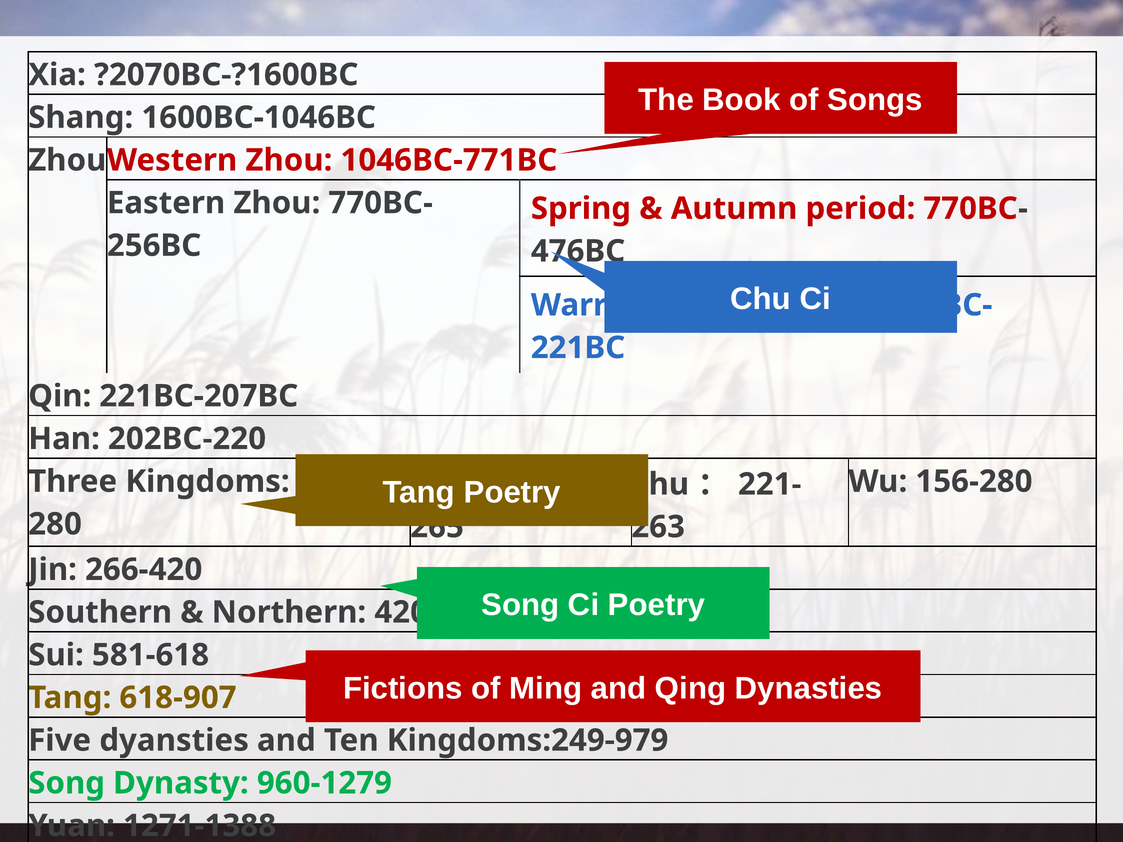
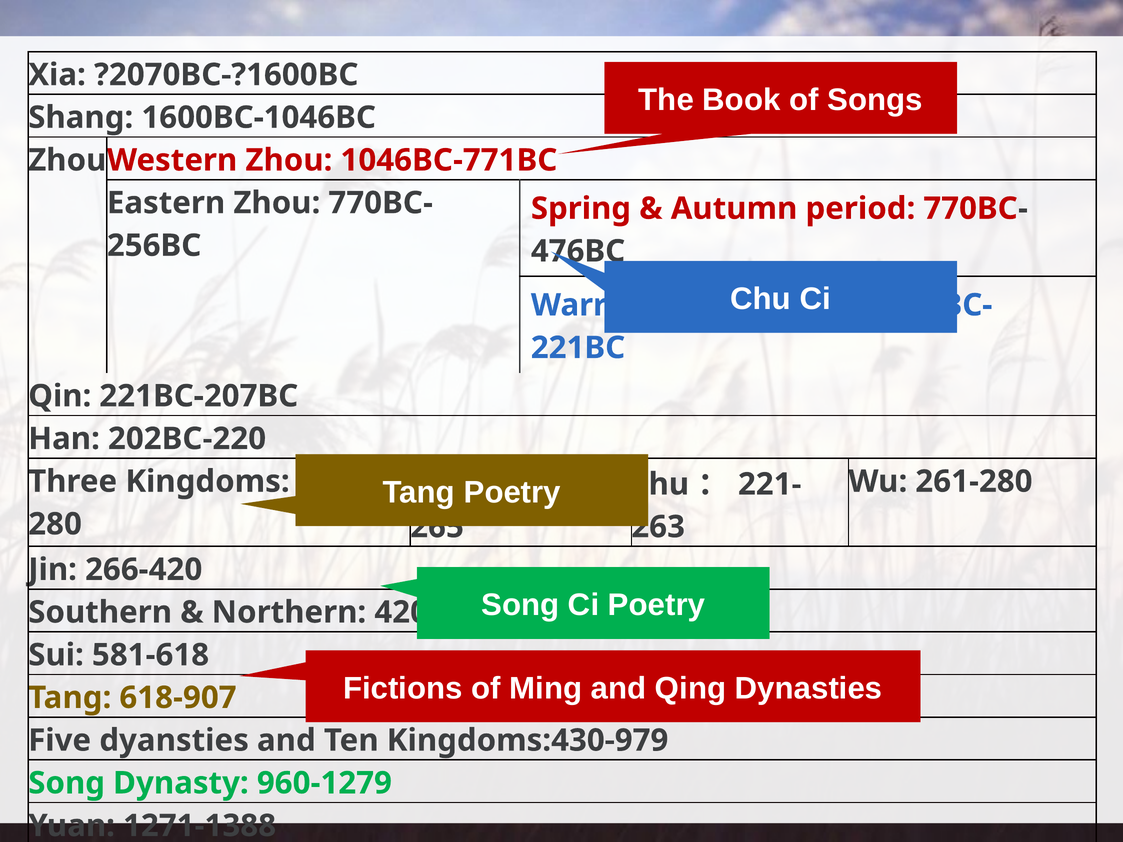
156-280: 156-280 -> 261-280
Kingdoms:249-979: Kingdoms:249-979 -> Kingdoms:430-979
